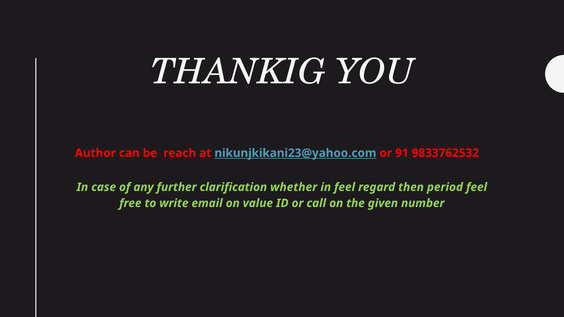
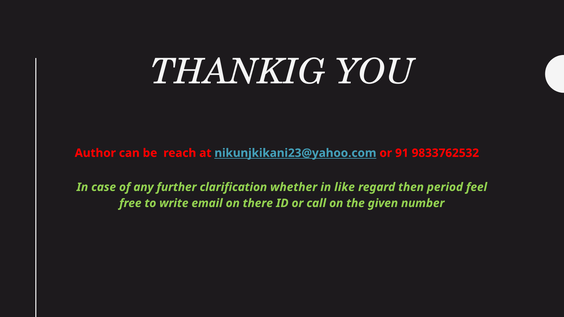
in feel: feel -> like
value: value -> there
